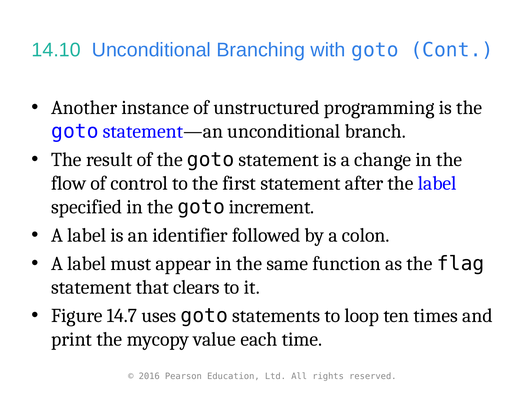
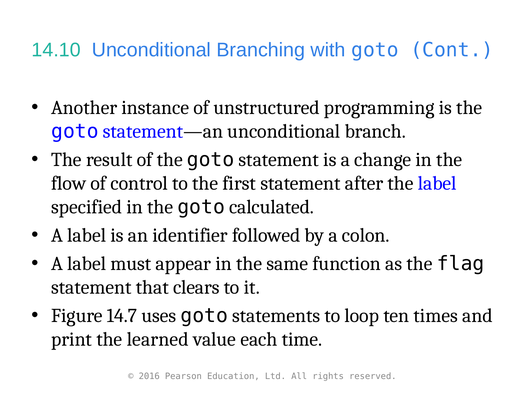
increment: increment -> calculated
mycopy: mycopy -> learned
